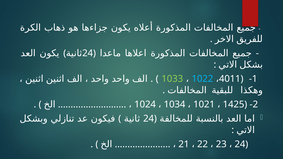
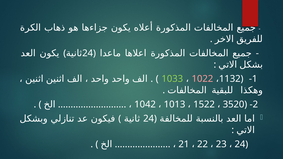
1022 colour: light blue -> pink
4011: 4011 -> 1132
1024: 1024 -> 1042
1034: 1034 -> 1013
1021: 1021 -> 1522
1425: 1425 -> 3520
